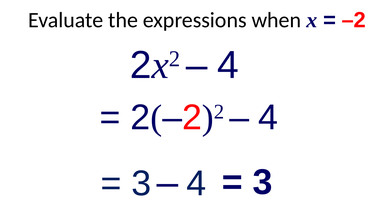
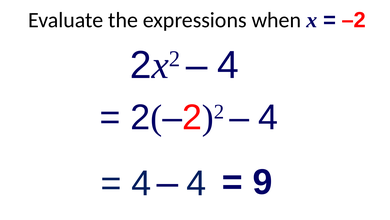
3 at (141, 183): 3 -> 4
3 at (263, 182): 3 -> 9
